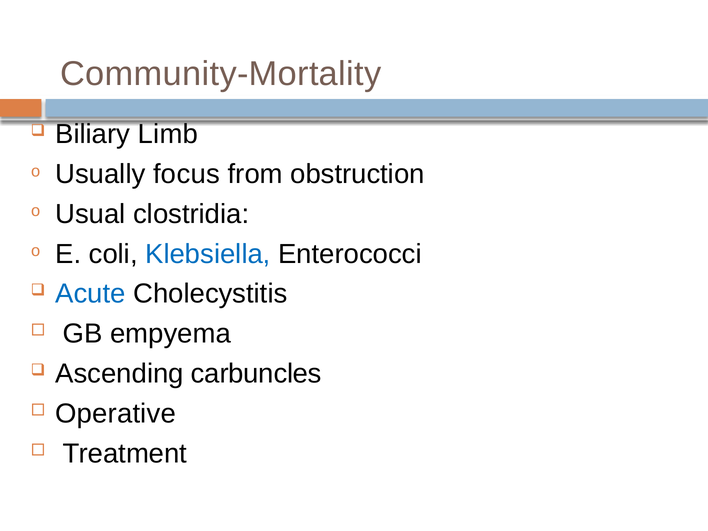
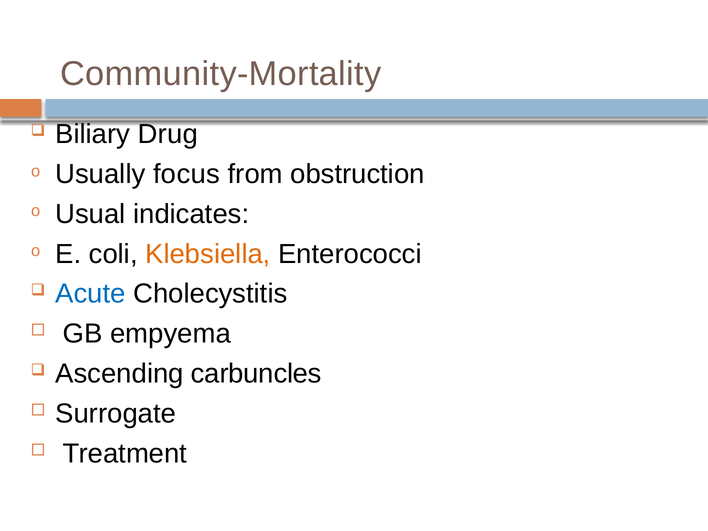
Limb: Limb -> Drug
clostridia: clostridia -> indicates
Klebsiella colour: blue -> orange
Operative: Operative -> Surrogate
